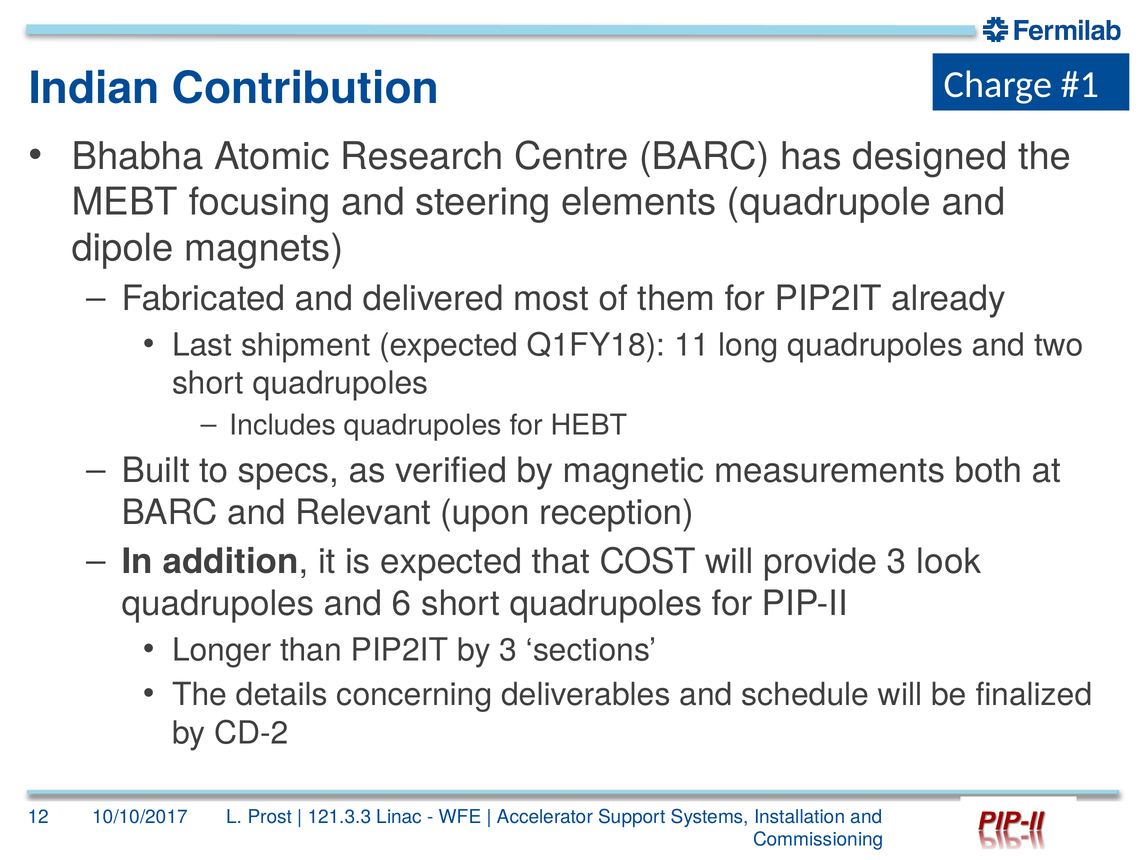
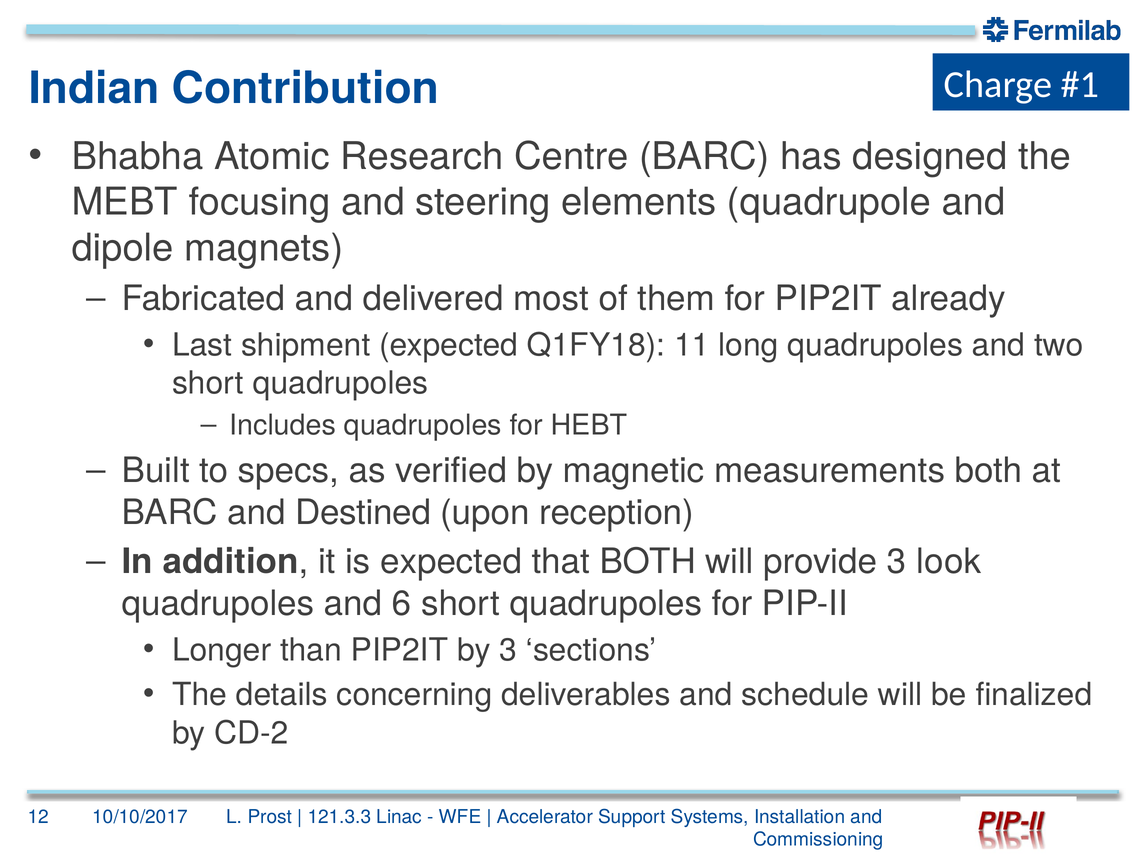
Relevant: Relevant -> Destined
that COST: COST -> BOTH
